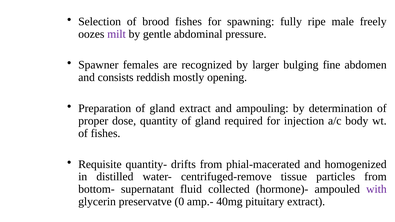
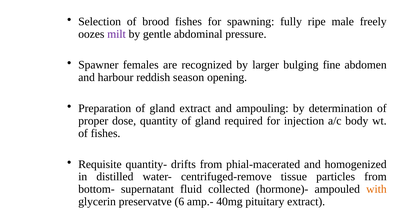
consists: consists -> harbour
mostly: mostly -> season
with colour: purple -> orange
0: 0 -> 6
